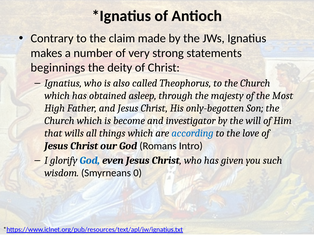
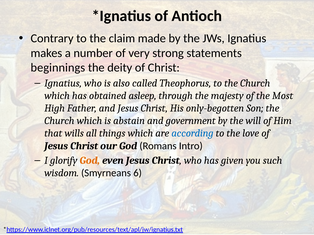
become: become -> abstain
investigator: investigator -> government
God at (90, 161) colour: blue -> orange
0: 0 -> 6
